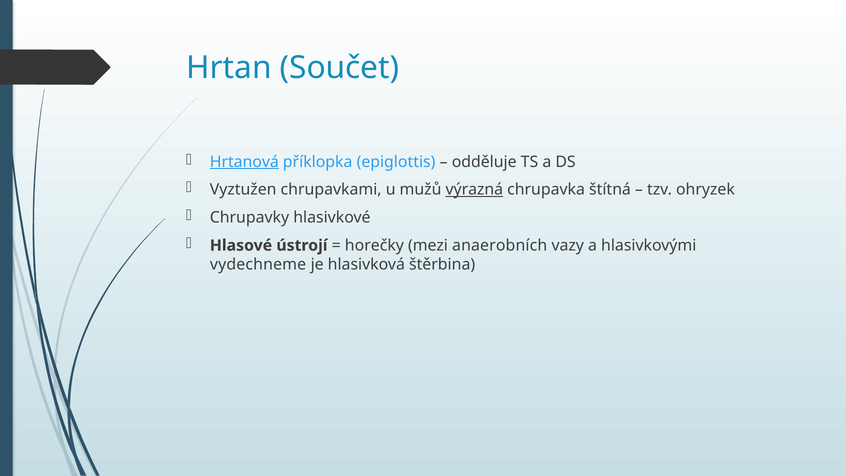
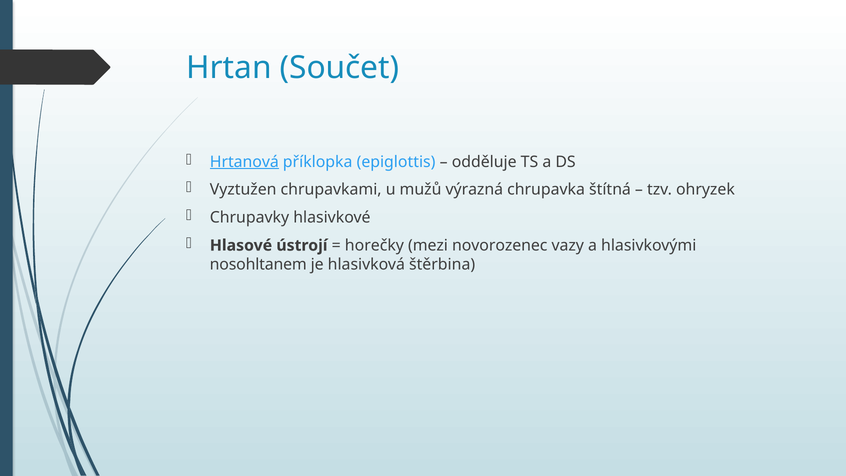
výrazná underline: present -> none
anaerobních: anaerobních -> novorozenec
vydechneme: vydechneme -> nosohltanem
